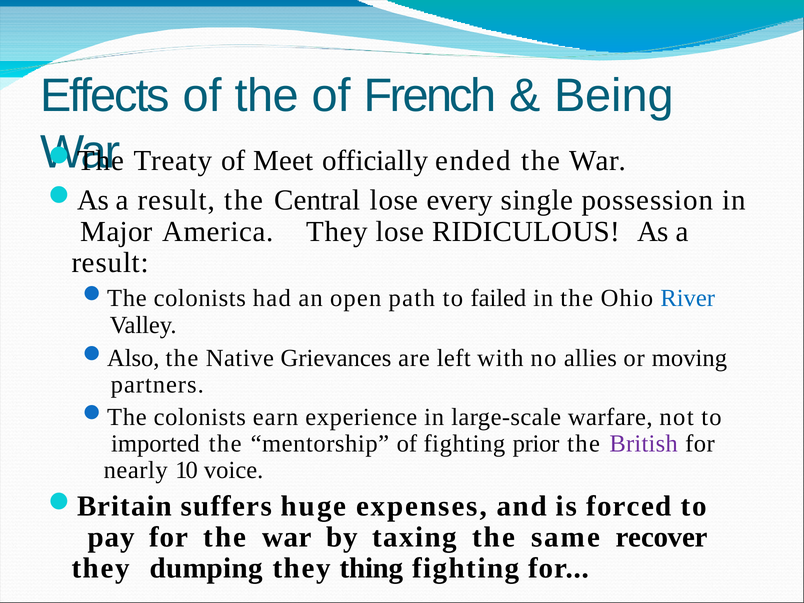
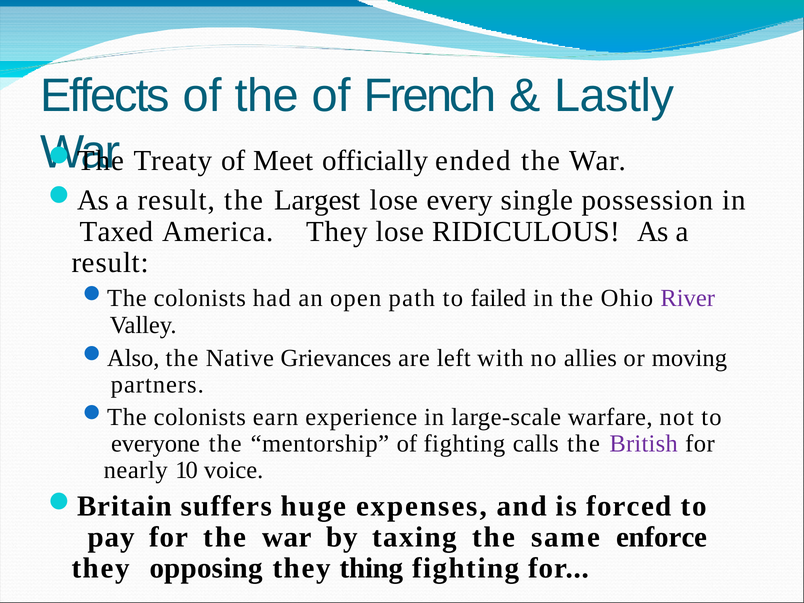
Being: Being -> Lastly
Central: Central -> Largest
Major: Major -> Taxed
River colour: blue -> purple
imported: imported -> everyone
prior: prior -> calls
recover: recover -> enforce
dumping: dumping -> opposing
